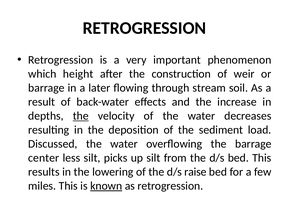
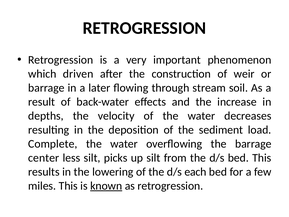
height: height -> driven
the at (81, 116) underline: present -> none
Discussed: Discussed -> Complete
raise: raise -> each
